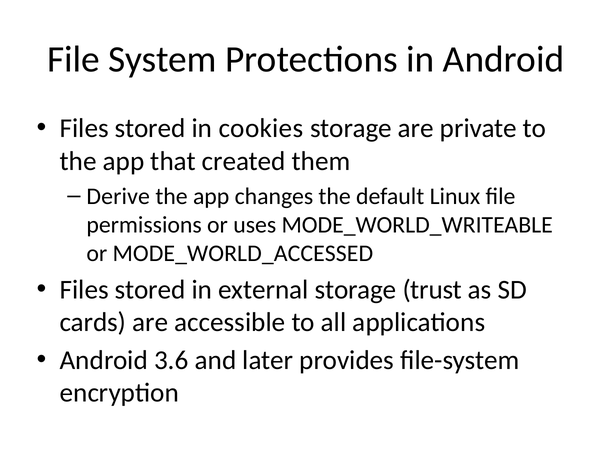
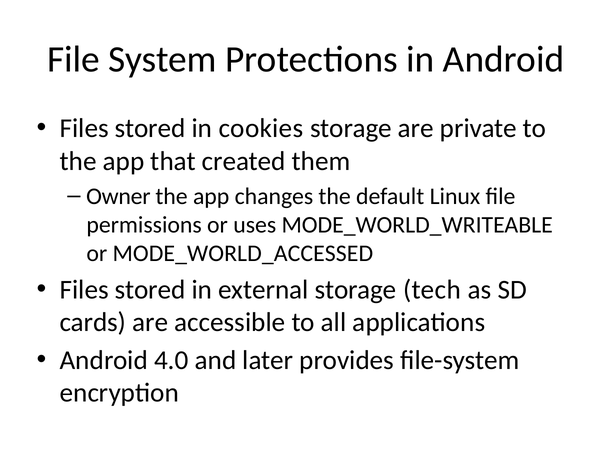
Derive: Derive -> Owner
trust: trust -> tech
3.6: 3.6 -> 4.0
